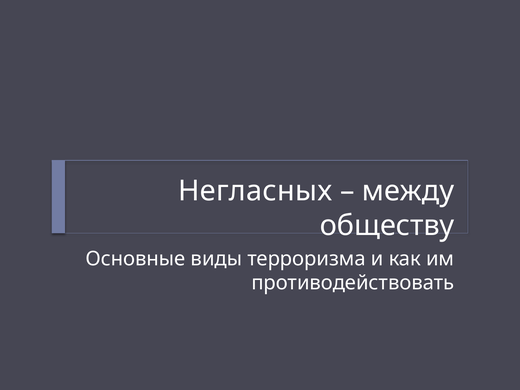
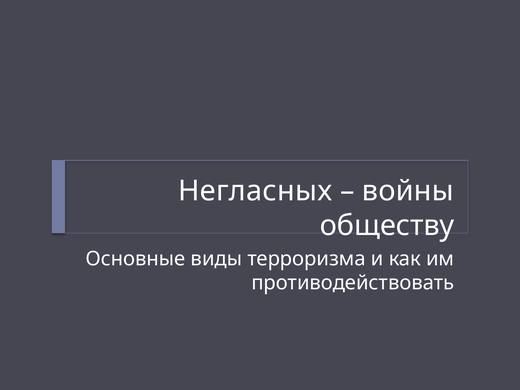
между: между -> войны
